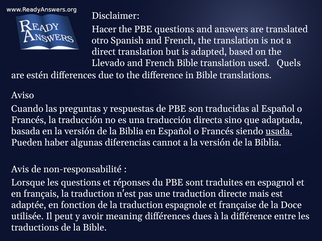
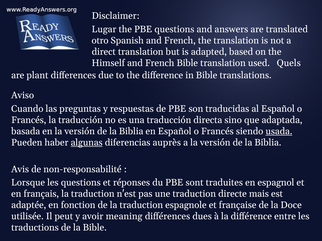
Hacer: Hacer -> Lugar
Llevado: Llevado -> Himself
estén: estén -> plant
algunas underline: none -> present
cannot: cannot -> auprès
